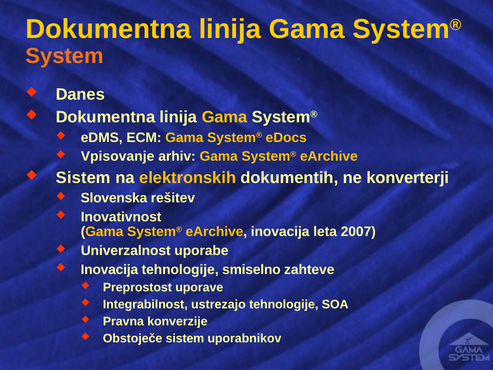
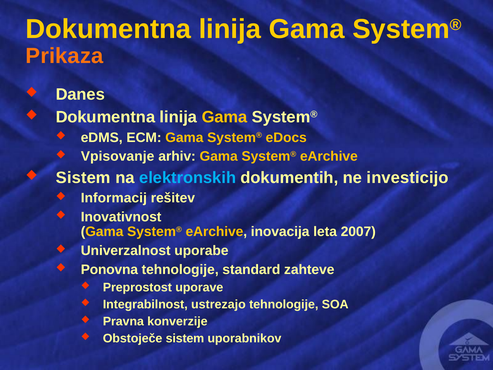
System: System -> Prikaza
elektronskih colour: yellow -> light blue
konverterji: konverterji -> investicijo
Slovenska: Slovenska -> Informacij
Inovacija at (109, 269): Inovacija -> Ponovna
smiselno: smiselno -> standard
